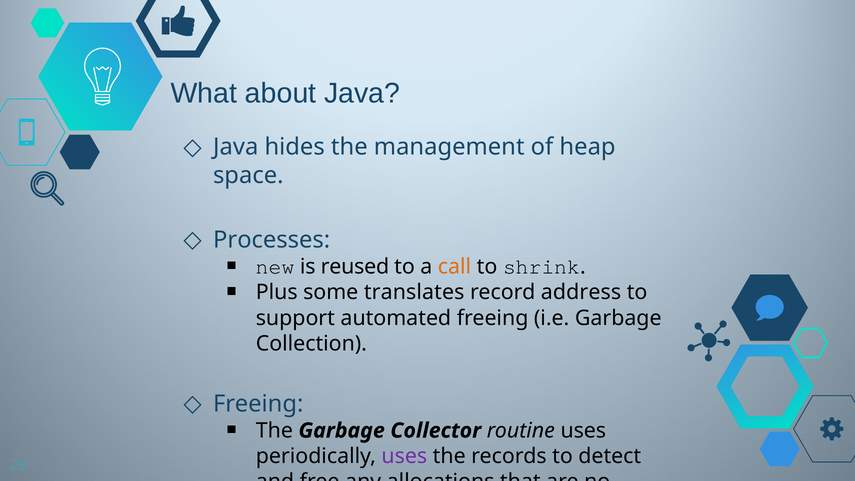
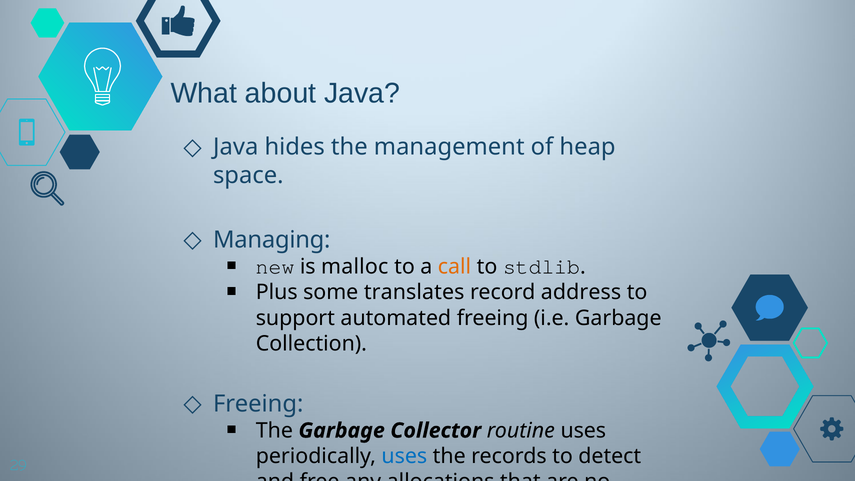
Processes: Processes -> Managing
reused: reused -> malloc
shrink: shrink -> stdlib
uses at (404, 456) colour: purple -> blue
